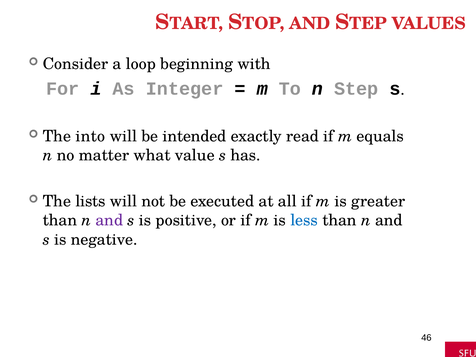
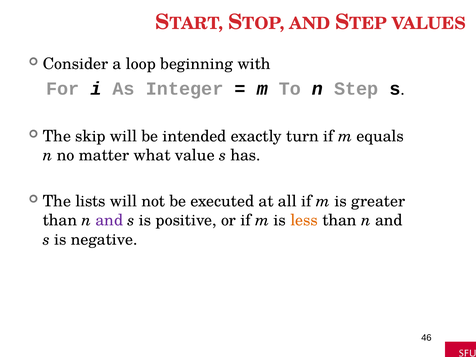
into: into -> skip
read: read -> turn
less colour: blue -> orange
